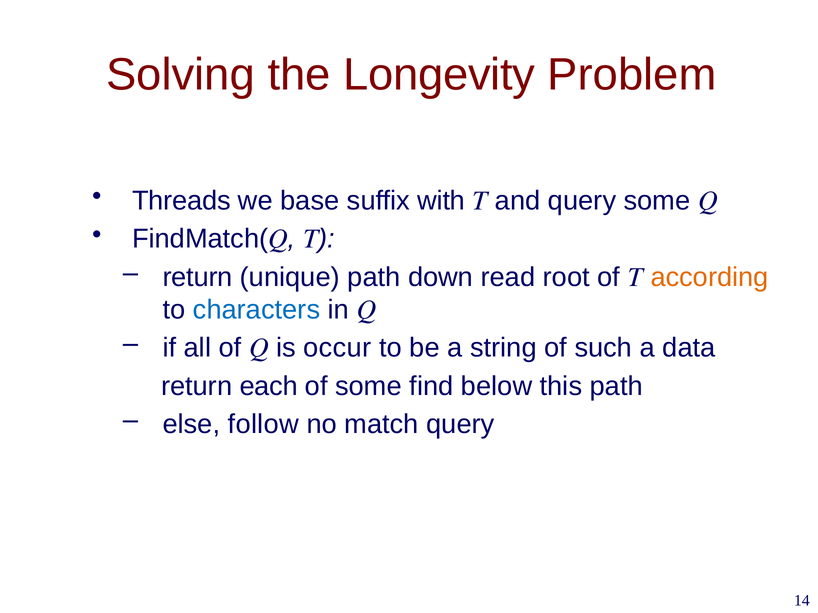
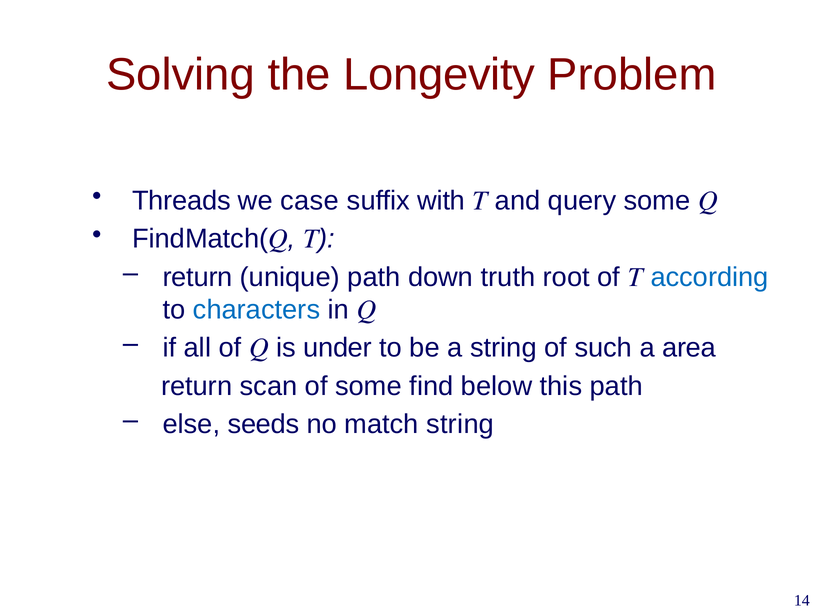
base: base -> case
read: read -> truth
according colour: orange -> blue
occur: occur -> under
data: data -> area
each: each -> scan
follow: follow -> seeds
match query: query -> string
